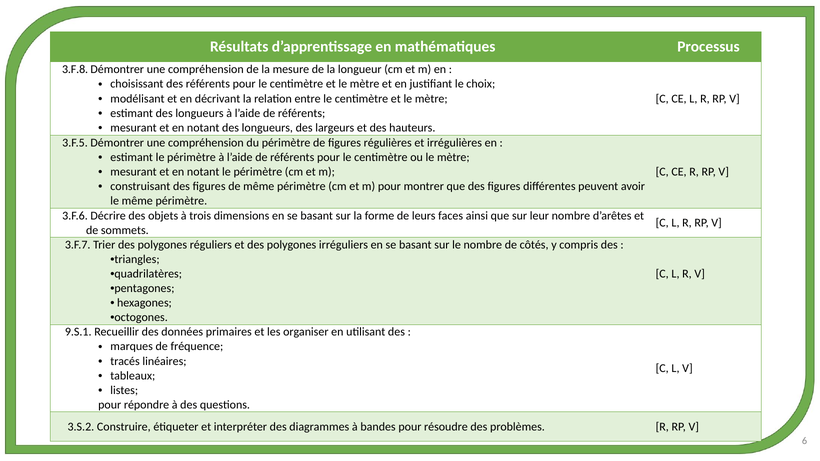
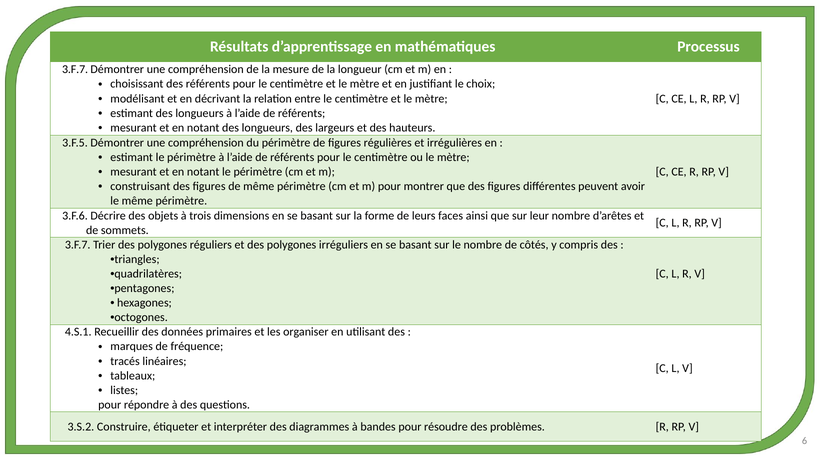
3.F.8 at (75, 70): 3.F.8 -> 3.F.7
9.S.1: 9.S.1 -> 4.S.1
